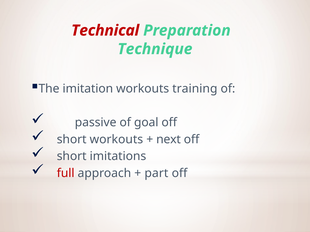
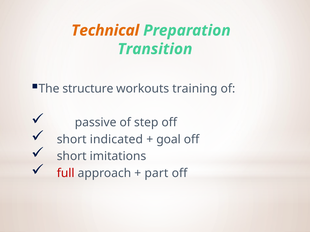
Technical colour: red -> orange
Technique: Technique -> Transition
imitation: imitation -> structure
goal: goal -> step
short workouts: workouts -> indicated
next: next -> goal
